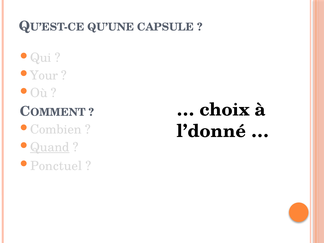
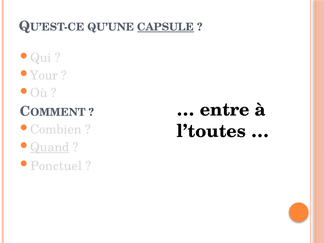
CAPSULE underline: none -> present
choix: choix -> entre
l’donné: l’donné -> l’toutes
